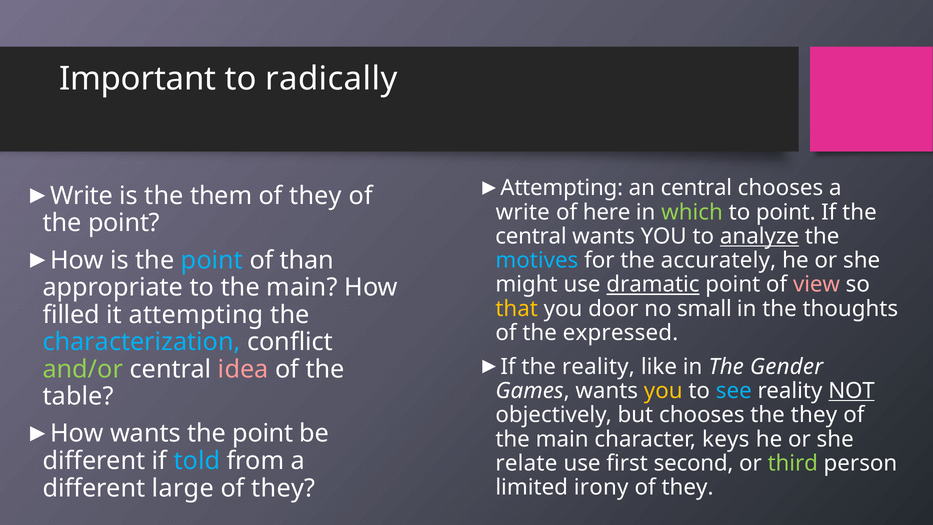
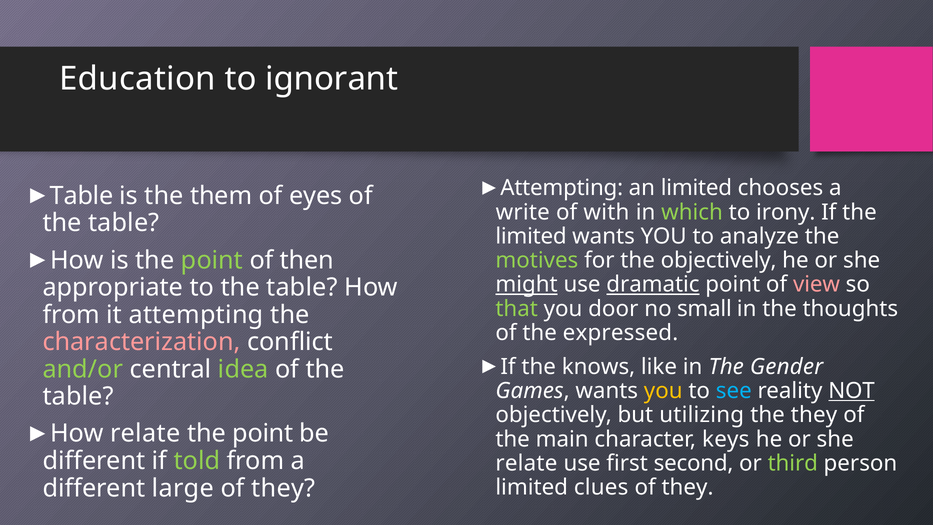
Important: Important -> Education
radically: radically -> ignorant
an central: central -> limited
Write at (82, 196): Write -> Table
they at (316, 196): they -> eyes
here: here -> with
to point: point -> irony
point at (124, 223): point -> table
central at (531, 236): central -> limited
analyze underline: present -> none
point at (212, 260) colour: light blue -> light green
than: than -> then
motives colour: light blue -> light green
the accurately: accurately -> objectively
might underline: none -> present
to the main: main -> table
that colour: yellow -> light green
filled at (71, 315): filled -> from
characterization colour: light blue -> pink
the reality: reality -> knows
idea colour: pink -> light green
but chooses: chooses -> utilizing
How wants: wants -> relate
told colour: light blue -> light green
irony: irony -> clues
